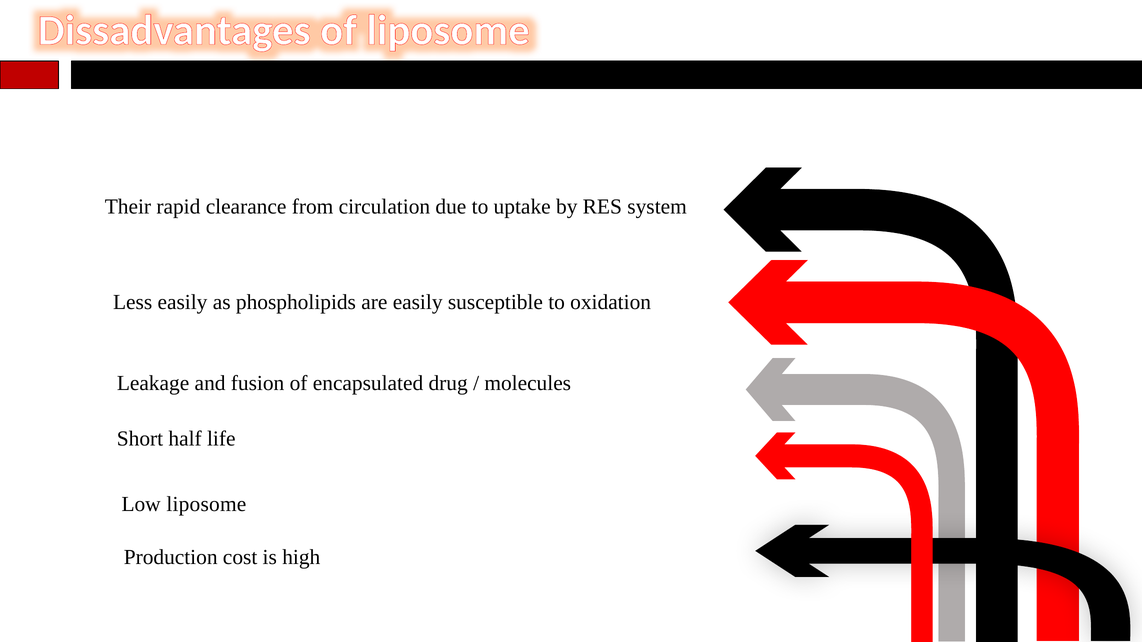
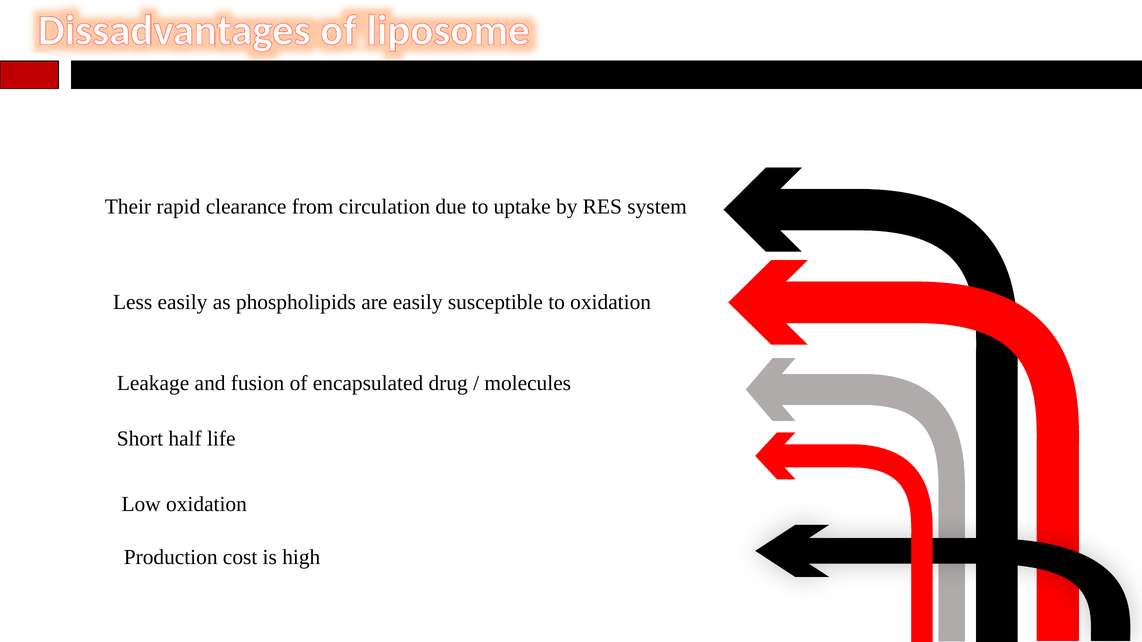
Low liposome: liposome -> oxidation
